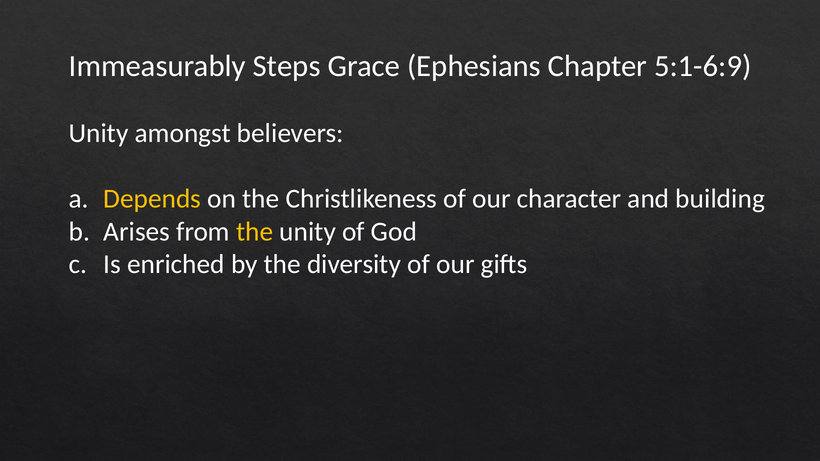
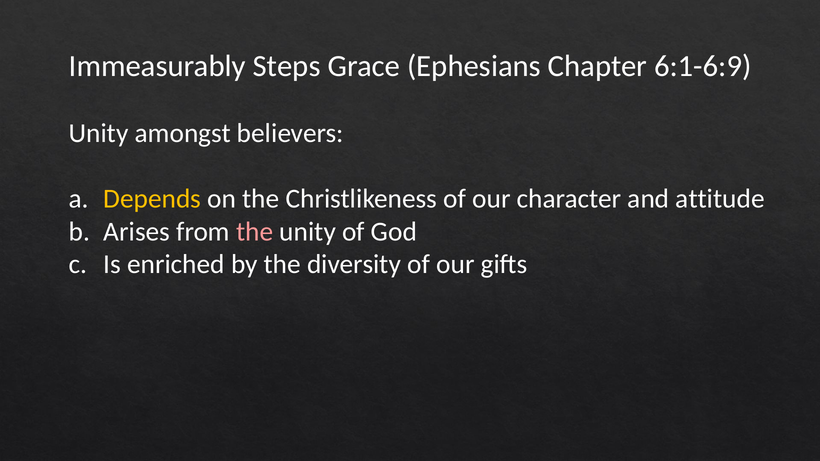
5:1-6:9: 5:1-6:9 -> 6:1-6:9
building: building -> attitude
the at (255, 232) colour: yellow -> pink
